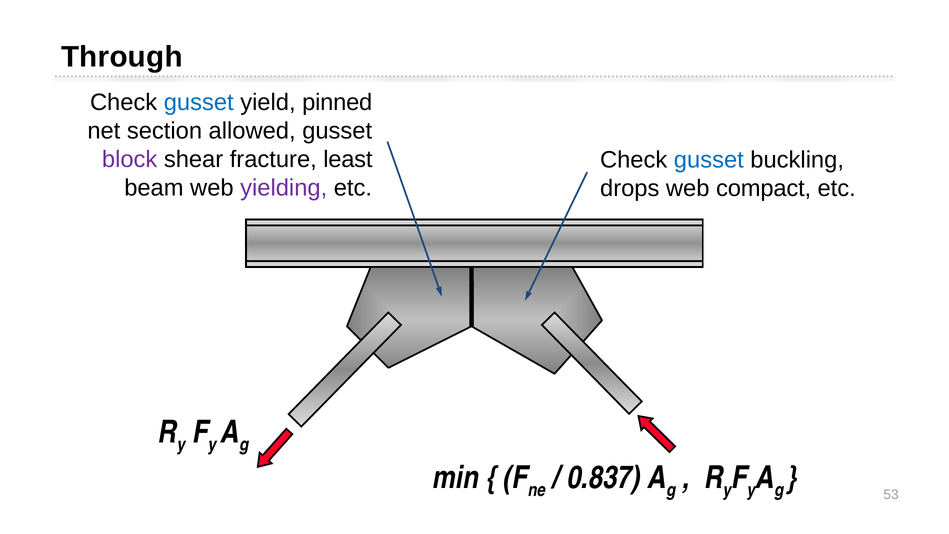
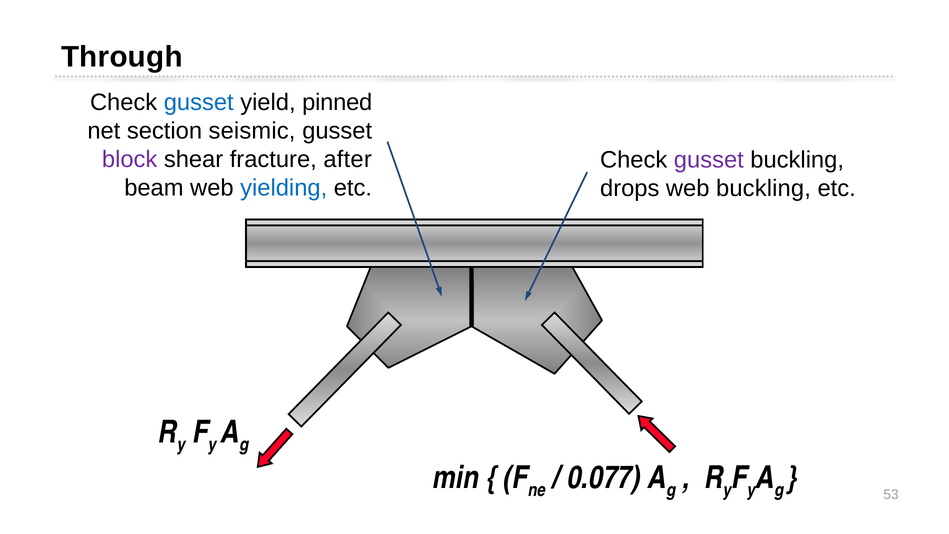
allowed: allowed -> seismic
least: least -> after
gusset at (709, 160) colour: blue -> purple
yielding colour: purple -> blue
web compact: compact -> buckling
0.837: 0.837 -> 0.077
